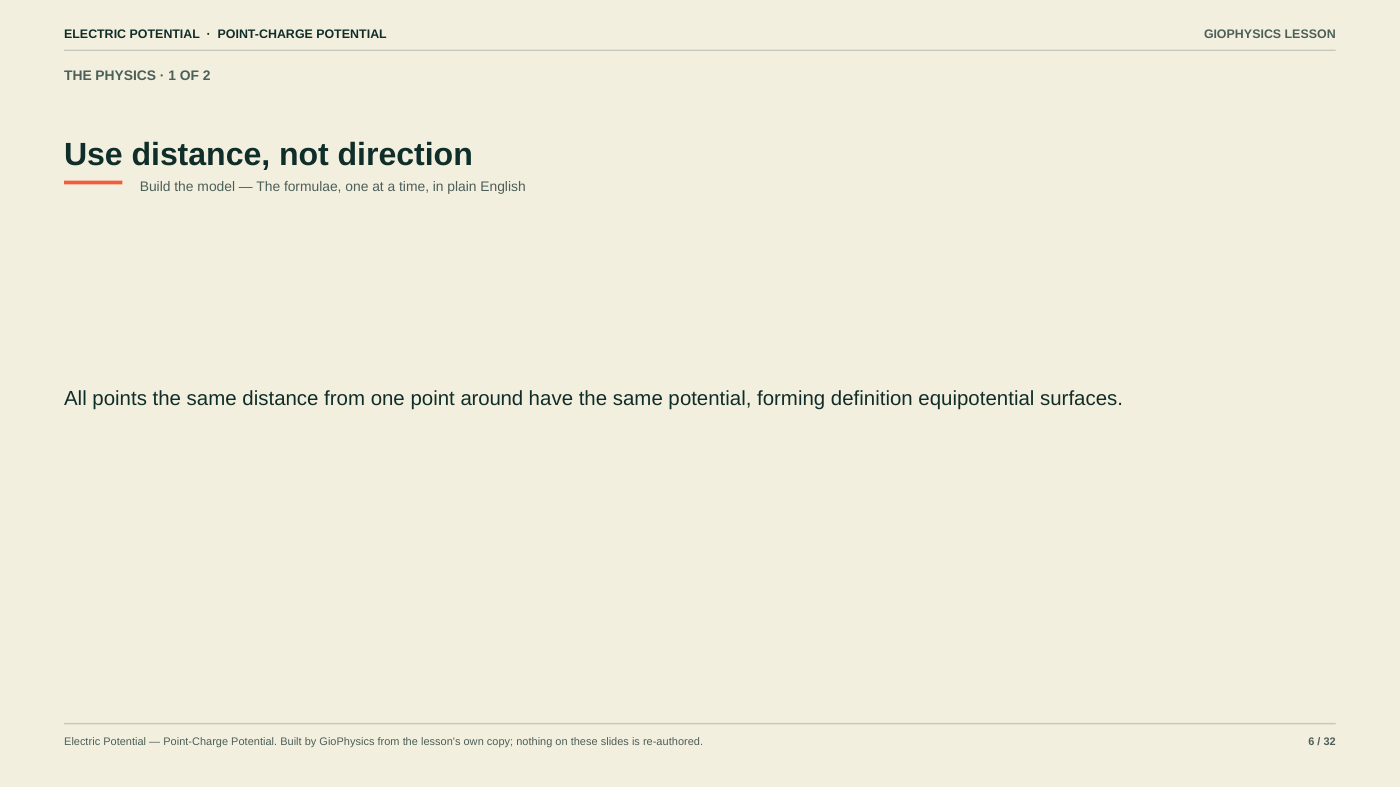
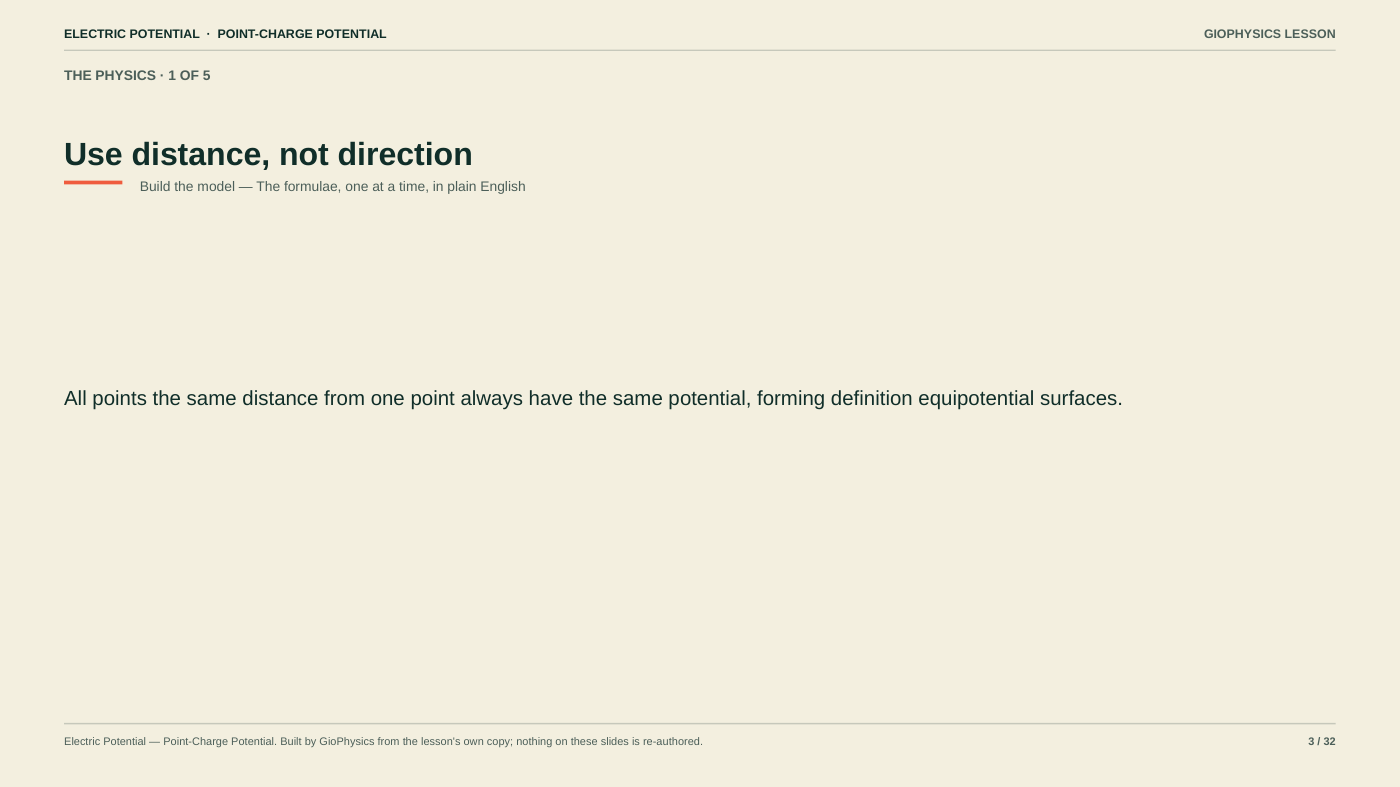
2: 2 -> 5
around: around -> always
6: 6 -> 3
